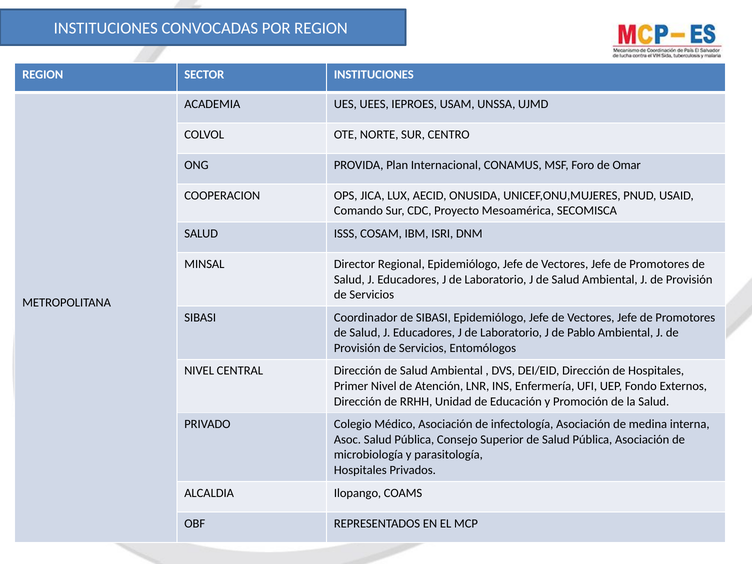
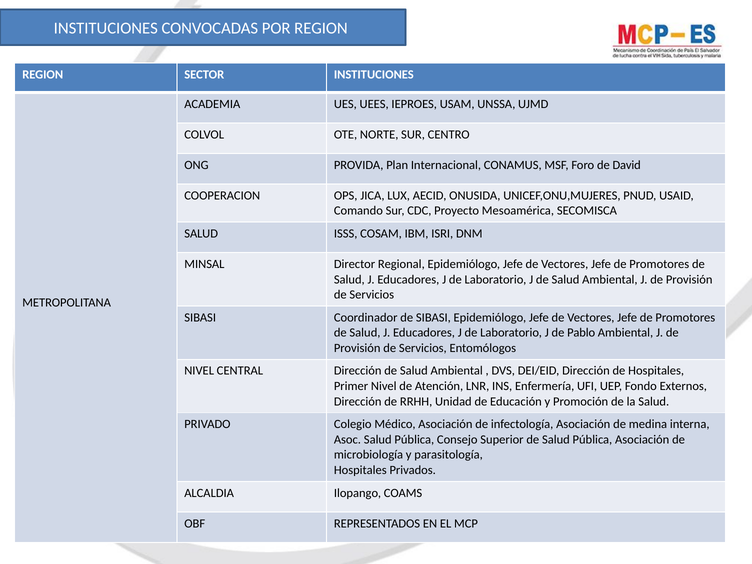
Omar: Omar -> David
